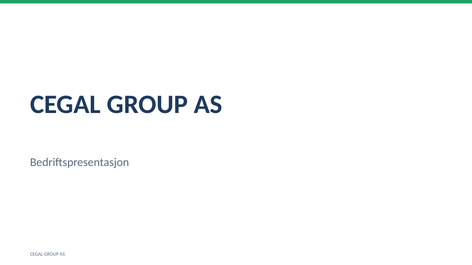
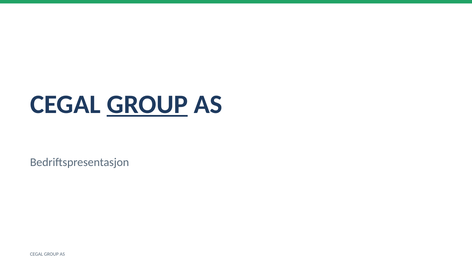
GROUP at (147, 105) underline: none -> present
